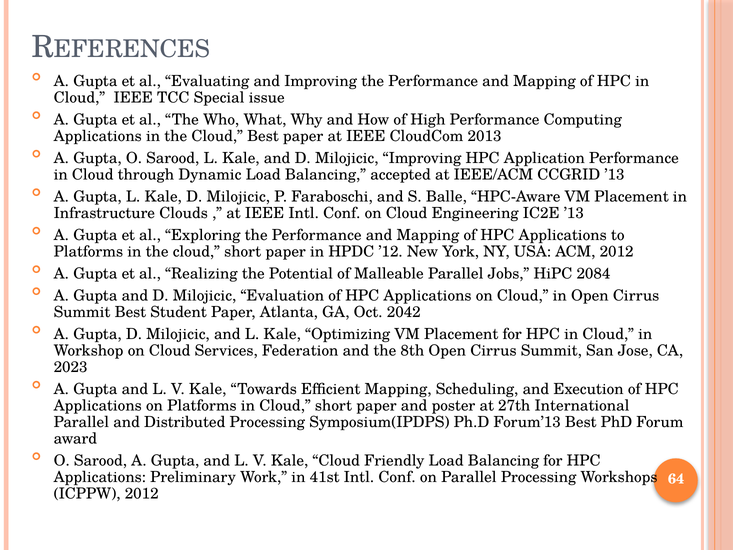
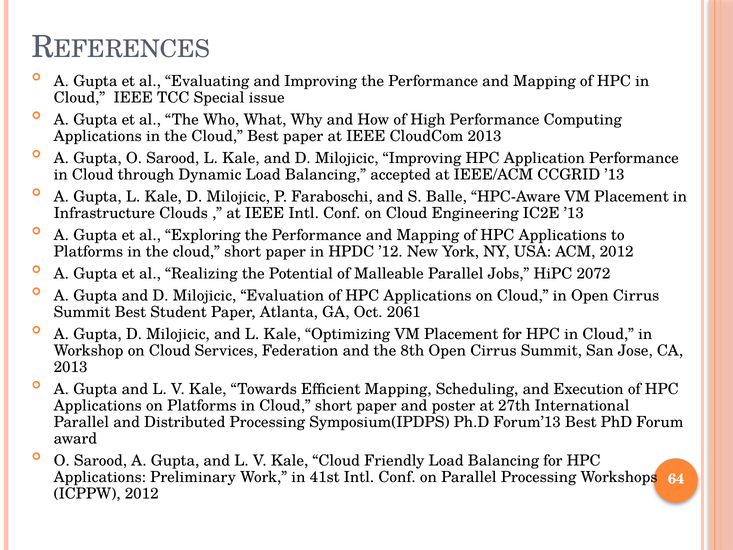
2084: 2084 -> 2072
2042: 2042 -> 2061
2023 at (71, 367): 2023 -> 2013
